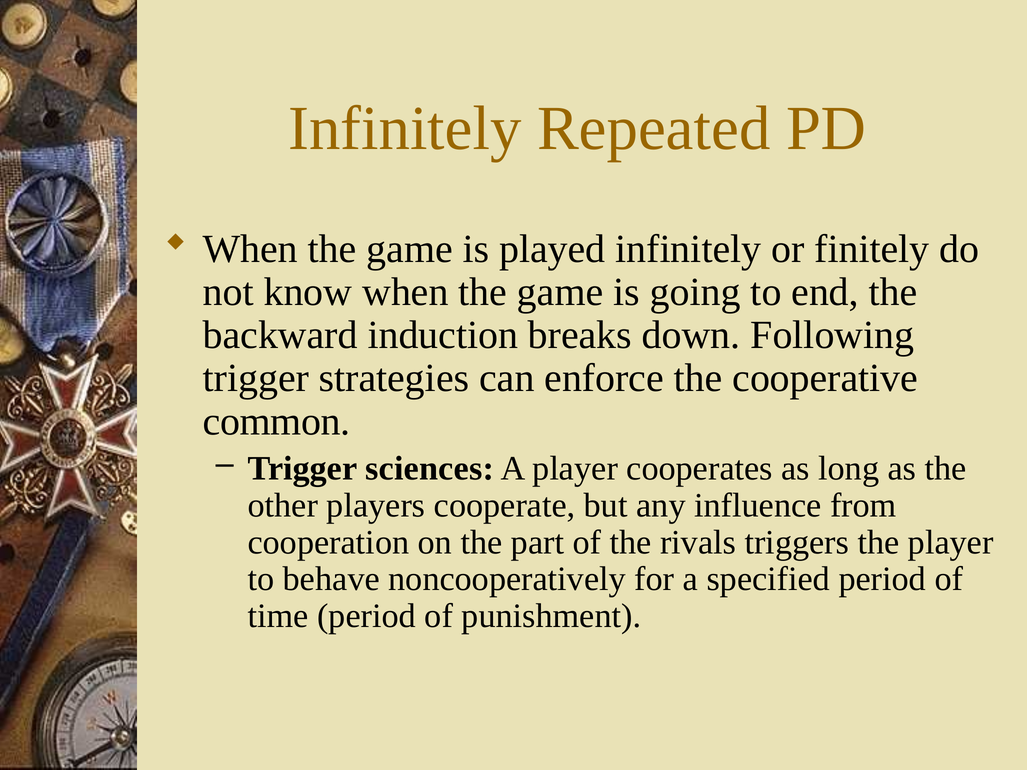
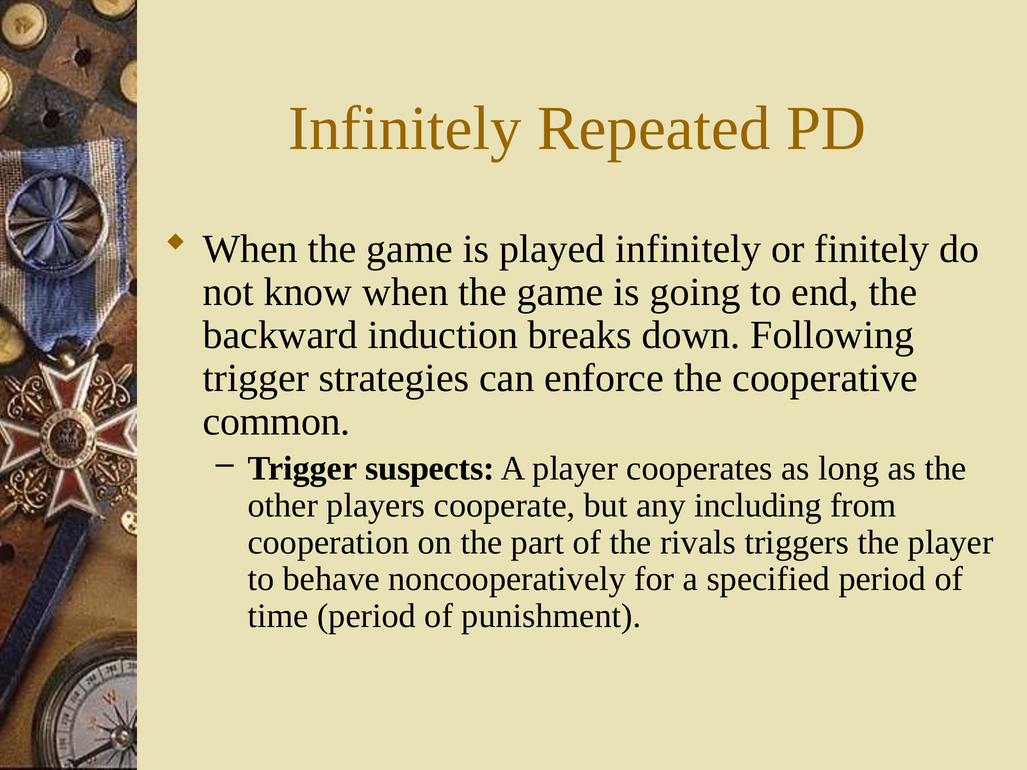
sciences: sciences -> suspects
influence: influence -> including
